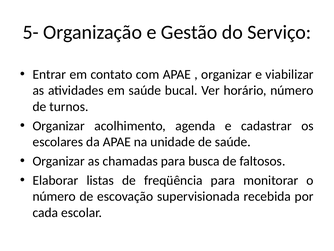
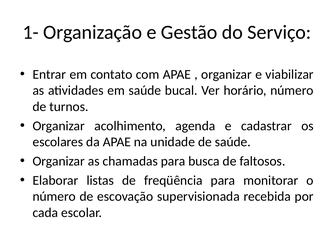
5-: 5- -> 1-
